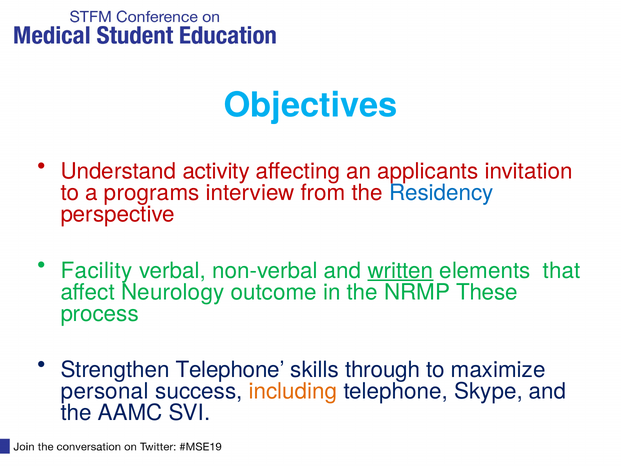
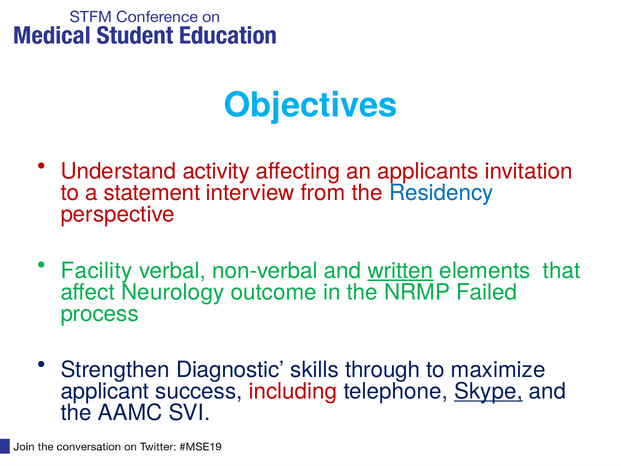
programs: programs -> statement
These: These -> Failed
Strengthen Telephone: Telephone -> Diagnostic
personal: personal -> applicant
including colour: orange -> red
Skype underline: none -> present
